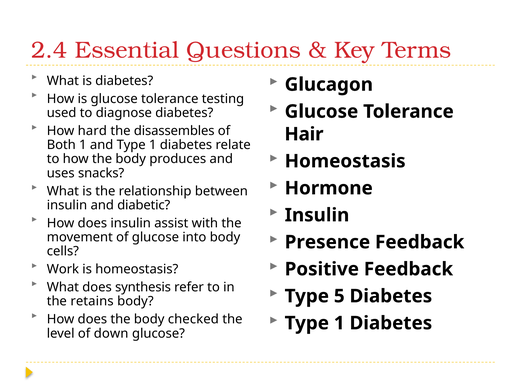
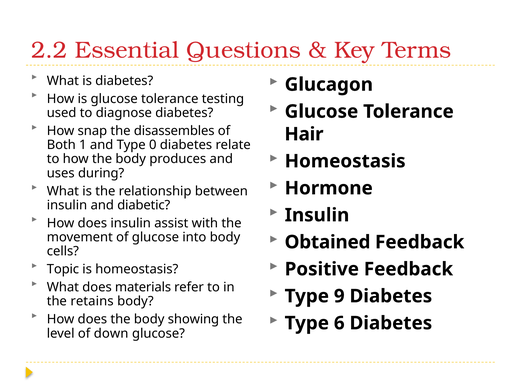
2.4: 2.4 -> 2.2
hard: hard -> snap
and Type 1: 1 -> 0
snacks: snacks -> during
Presence: Presence -> Obtained
Work: Work -> Topic
synthesis: synthesis -> materials
5: 5 -> 9
checked: checked -> showing
1 at (339, 323): 1 -> 6
